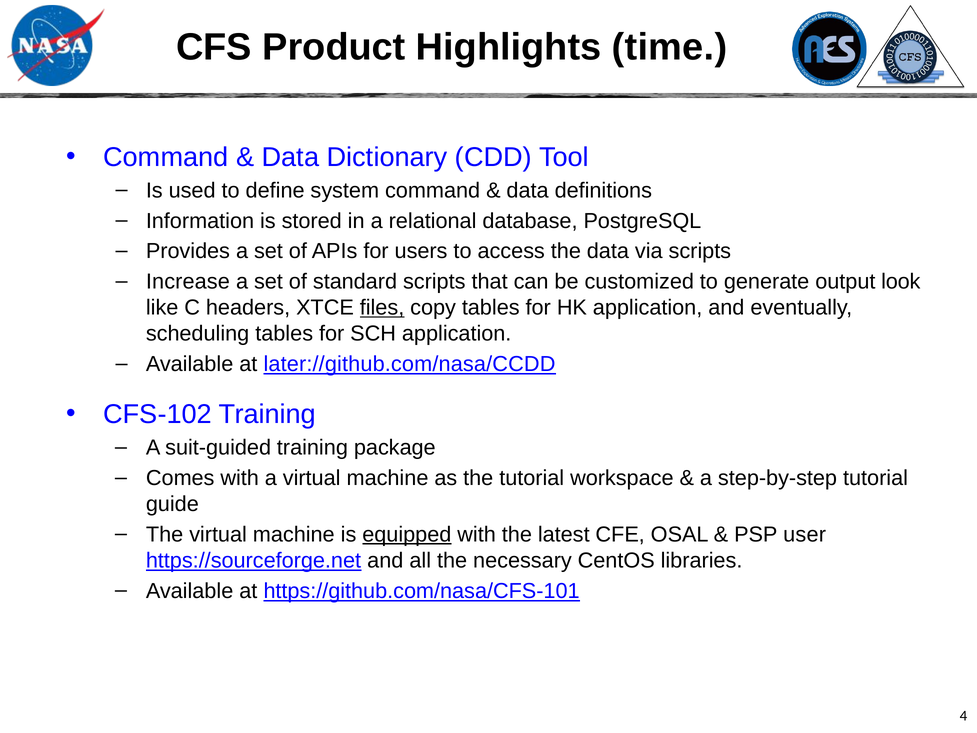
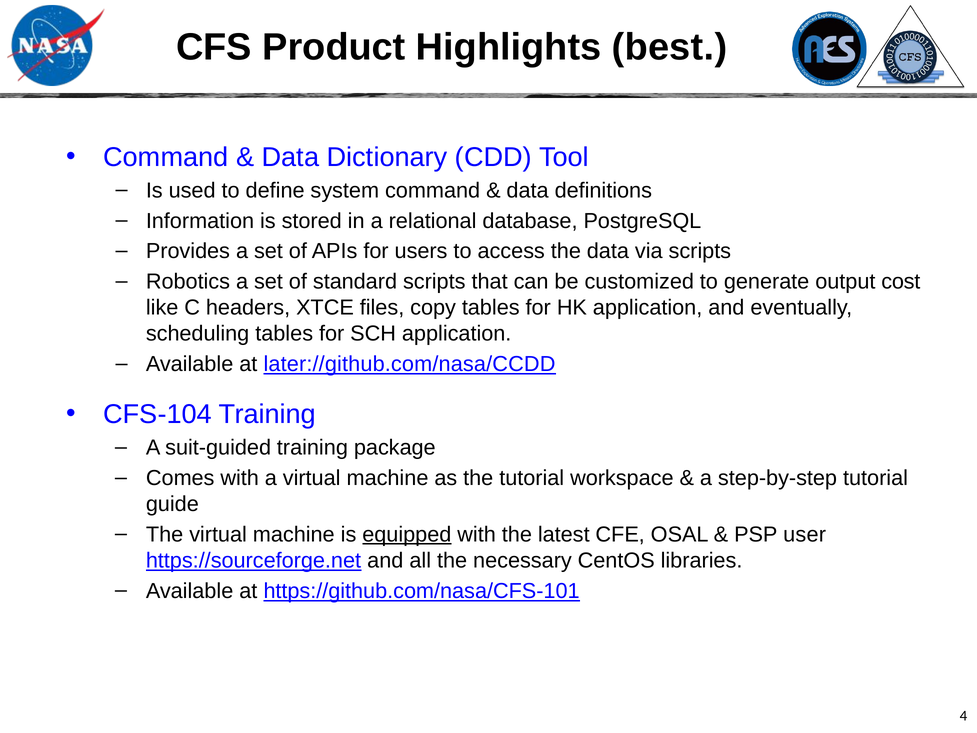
time: time -> best
Increase: Increase -> Robotics
look: look -> cost
files underline: present -> none
CFS-102: CFS-102 -> CFS-104
